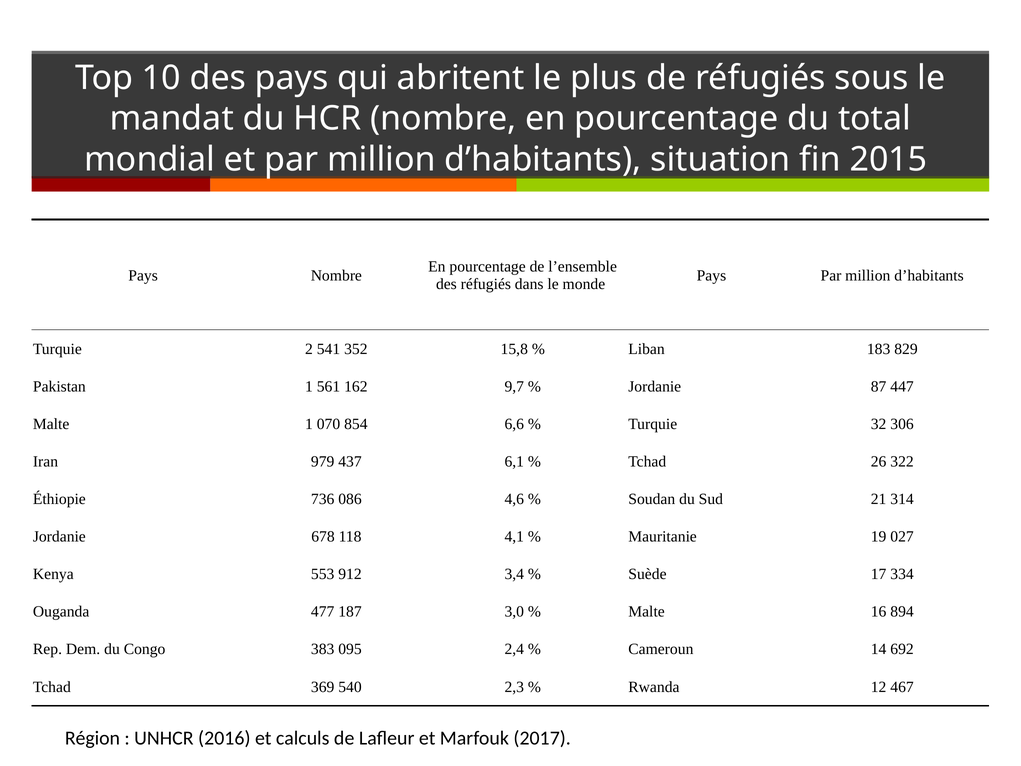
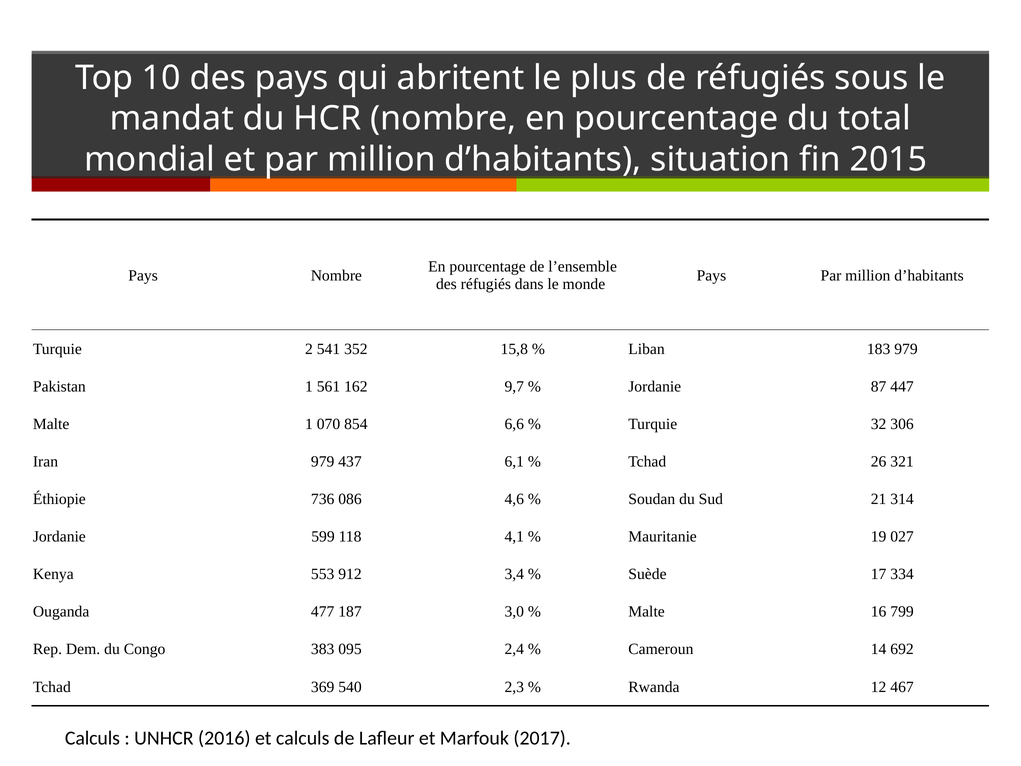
183 829: 829 -> 979
322: 322 -> 321
678: 678 -> 599
894: 894 -> 799
Région at (92, 738): Région -> Calculs
